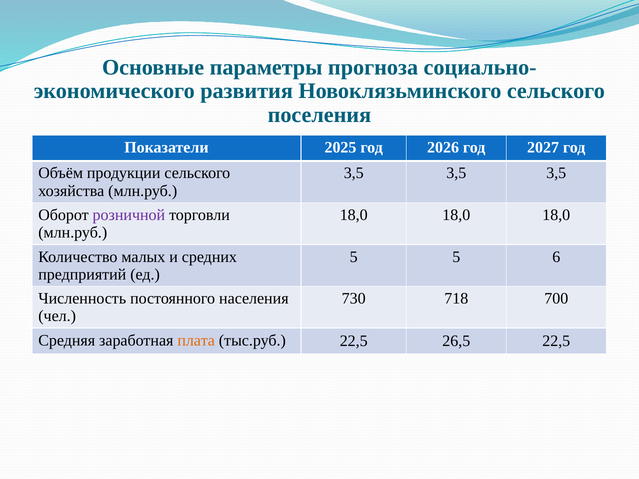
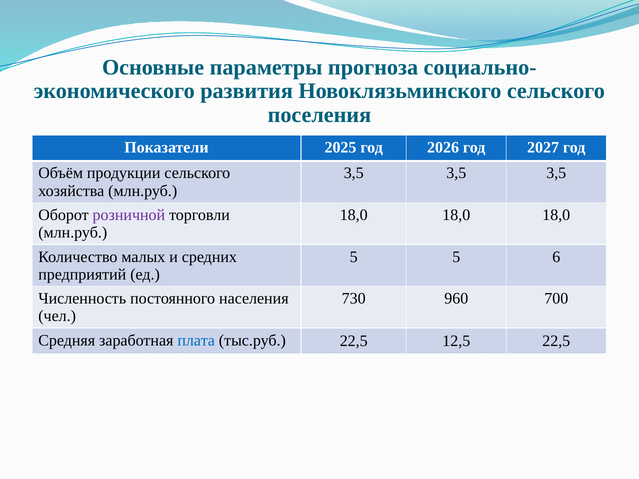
718: 718 -> 960
плата colour: orange -> blue
26,5: 26,5 -> 12,5
